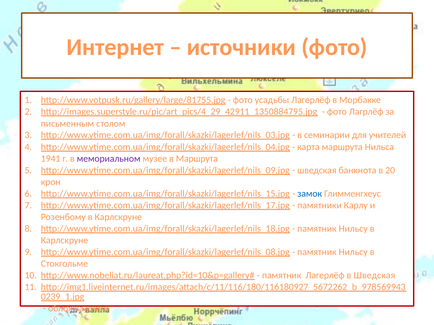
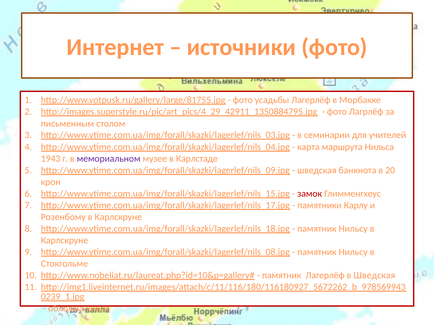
1941: 1941 -> 1943
в Маршрута: Маршрута -> Карлстаде
замок colour: blue -> red
